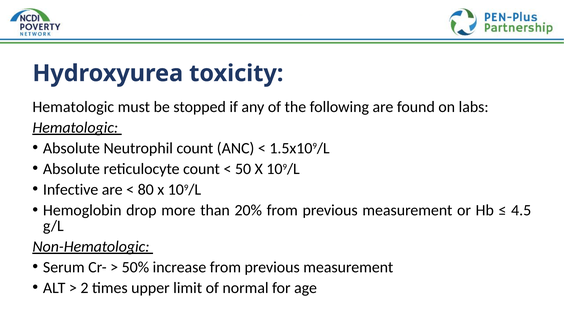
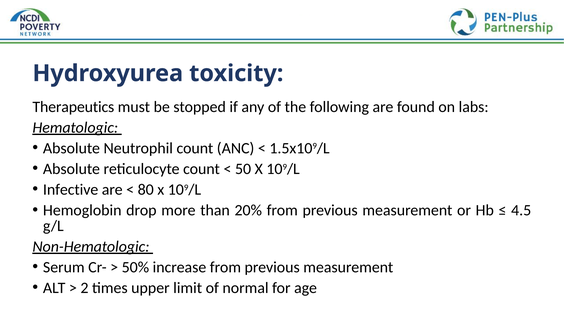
Hematologic at (73, 107): Hematologic -> Therapeutics
